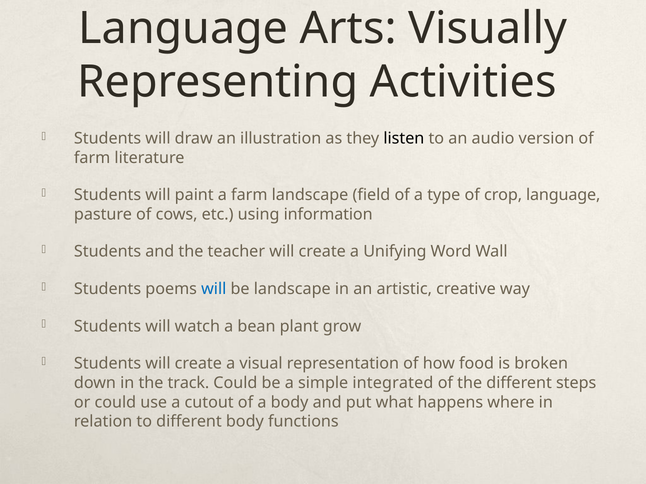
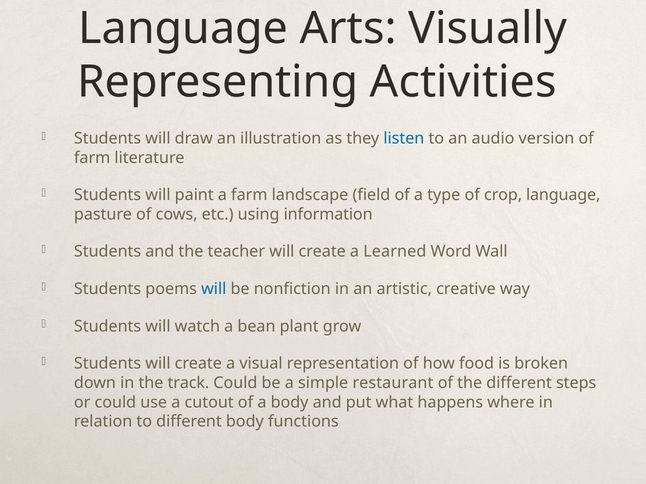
listen colour: black -> blue
Unifying: Unifying -> Learned
be landscape: landscape -> nonfiction
integrated: integrated -> restaurant
